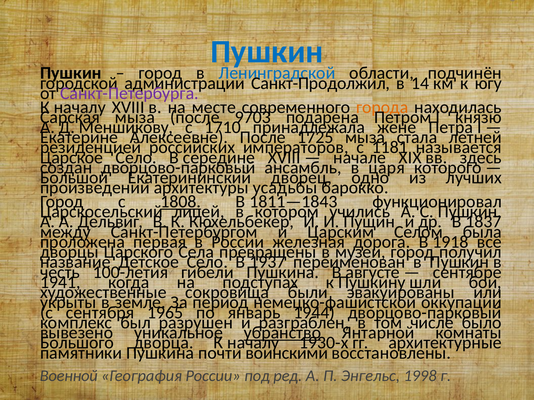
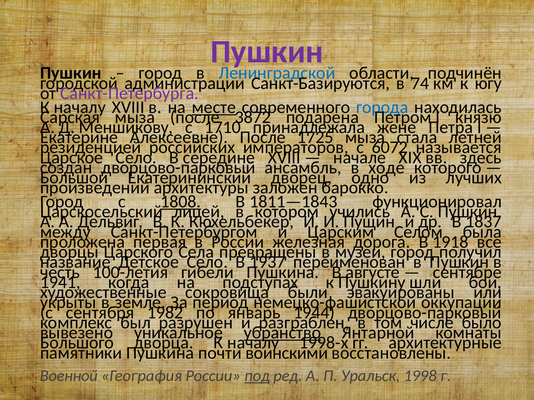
Пушкин at (267, 52) colour: blue -> purple
Санкт-Продолжил: Санкт-Продолжил -> Санкт-Базируются
14: 14 -> 74
месте underline: none -> present
города colour: orange -> blue
9703: 9703 -> 3872
1181: 1181 -> 6072
царя: царя -> ходе
усадьбы: усадьбы -> заложен
1965: 1965 -> 1982
1930-х: 1930-х -> 1998-х
под underline: none -> present
Энгельс: Энгельс -> Уральск
